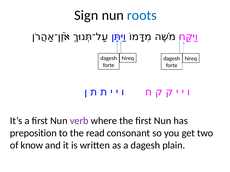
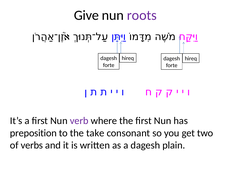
Sign: Sign -> Give
roots colour: blue -> purple
read: read -> take
know: know -> verbs
